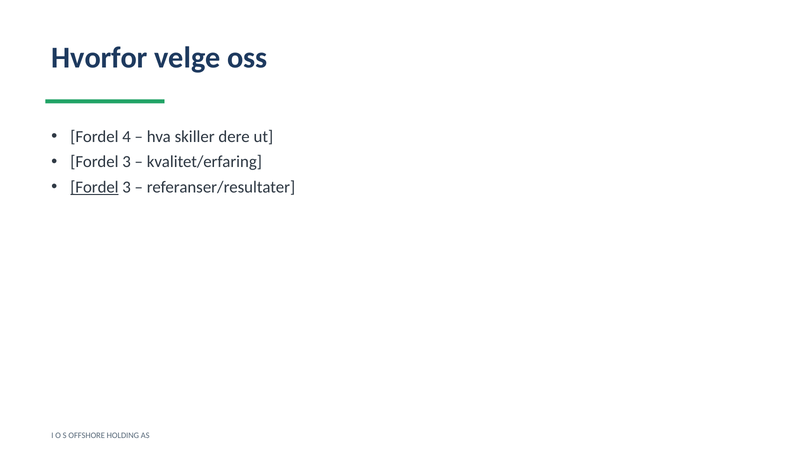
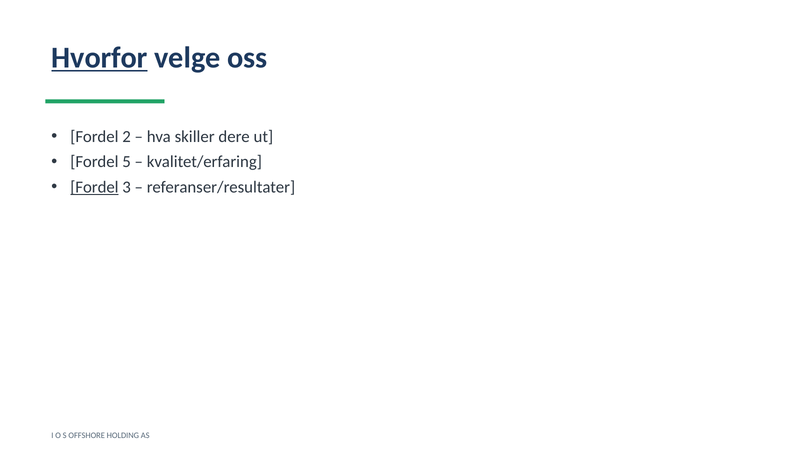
Hvorfor underline: none -> present
4: 4 -> 2
3 at (127, 162): 3 -> 5
